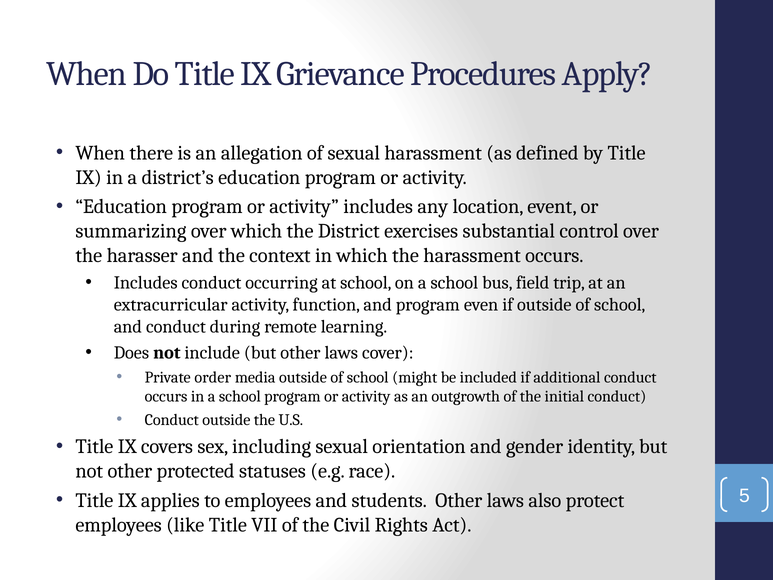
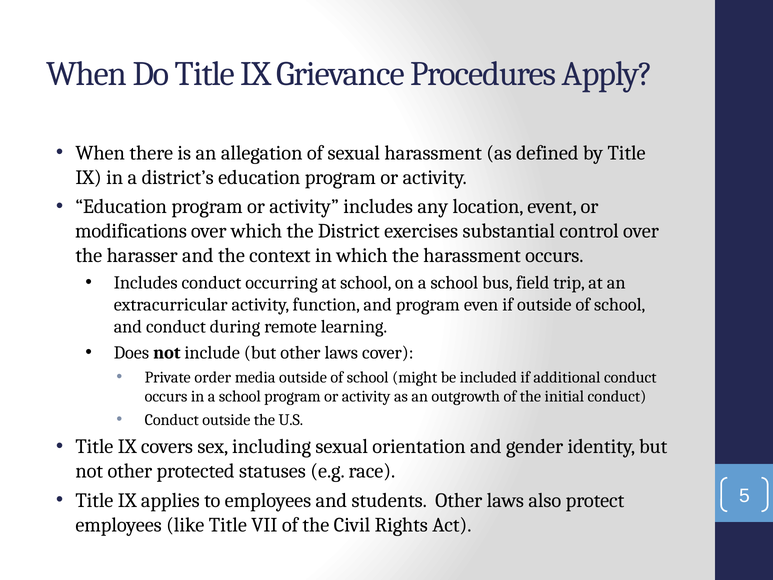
summarizing: summarizing -> modifications
